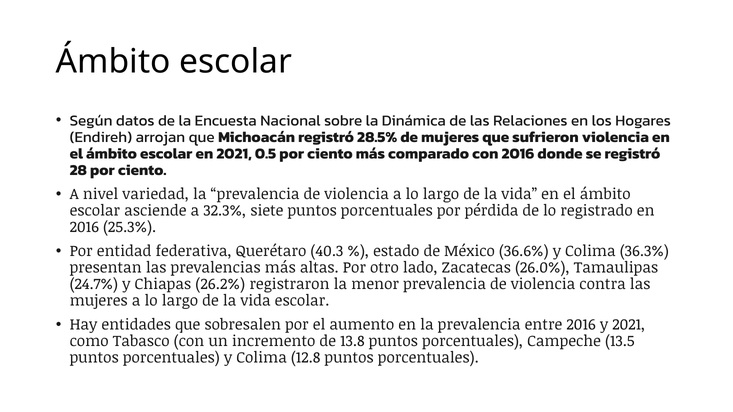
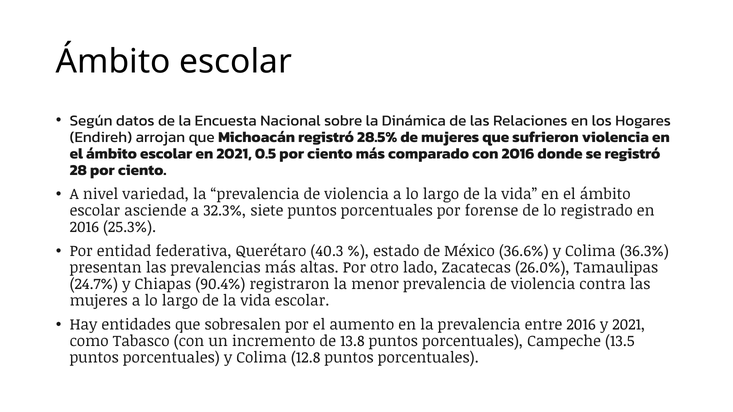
pérdida: pérdida -> forense
26.2%: 26.2% -> 90.4%
